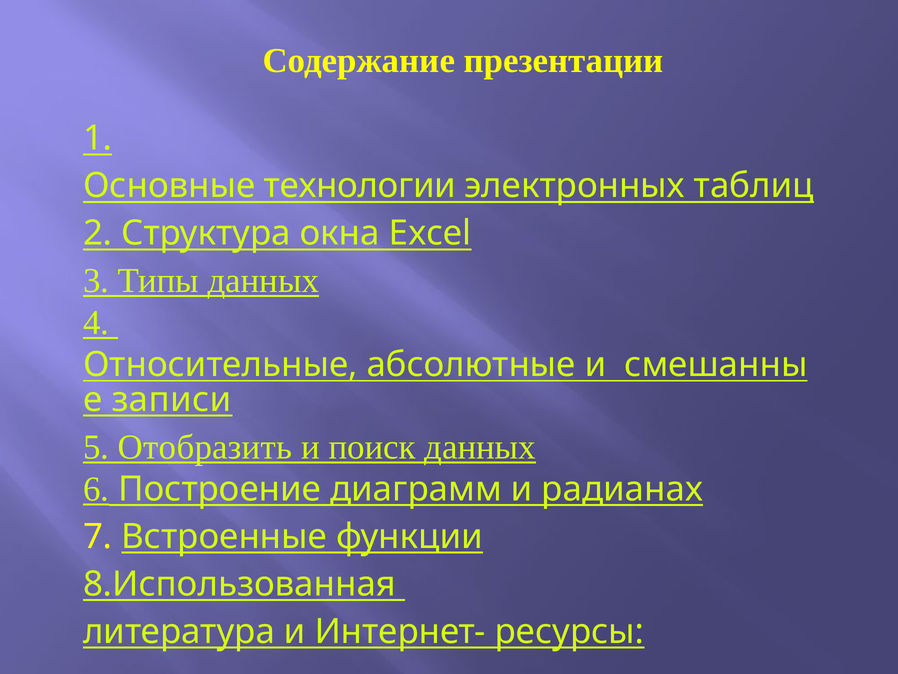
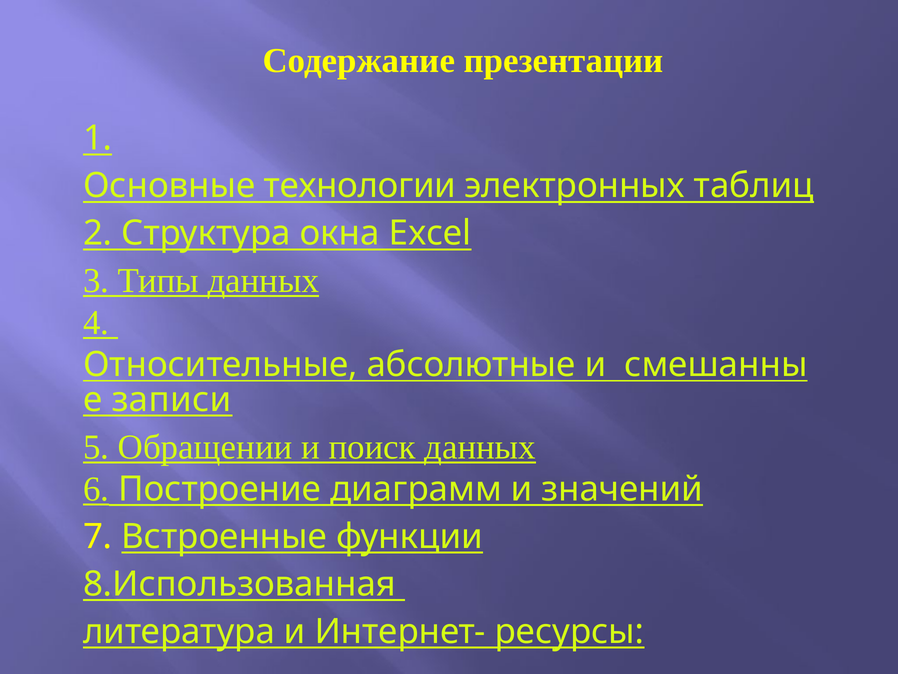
Отобразить: Отобразить -> Обращении
радианах: радианах -> значений
